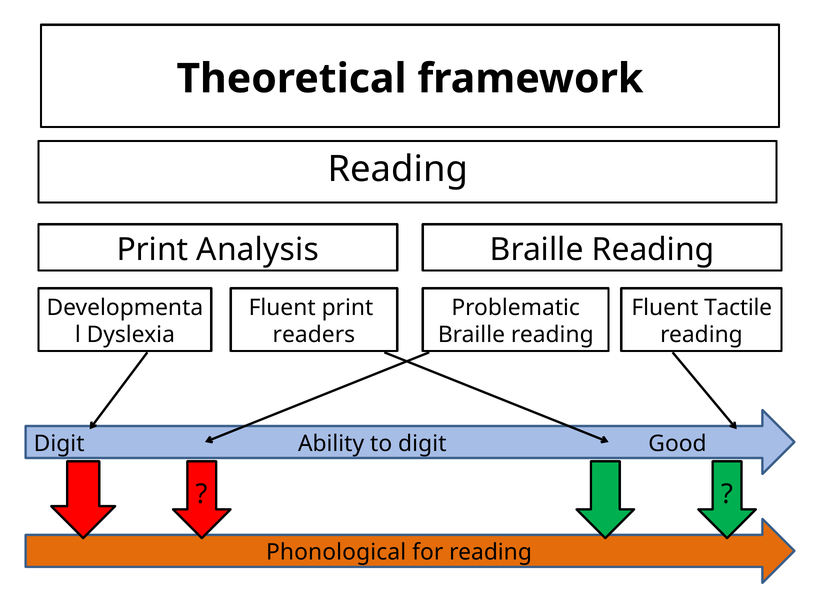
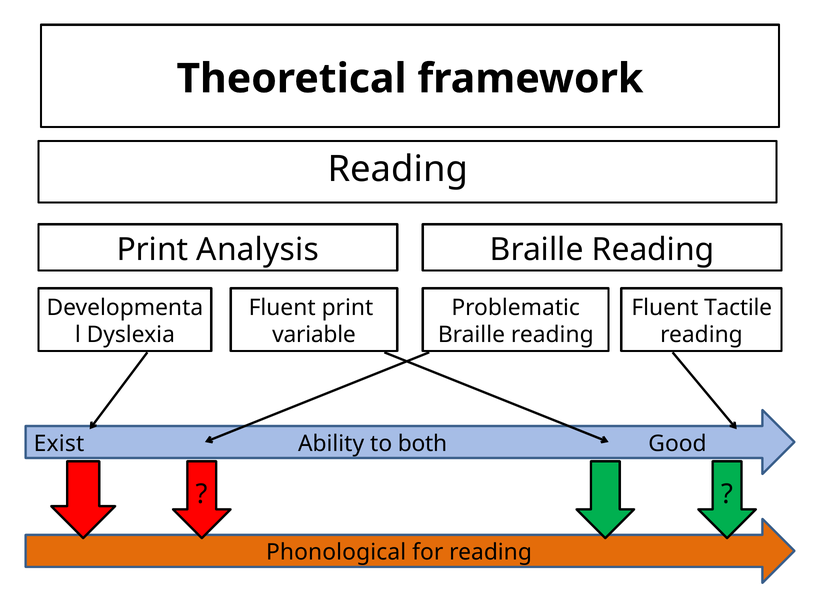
readers: readers -> variable
Digit at (59, 444): Digit -> Exist
to digit: digit -> both
